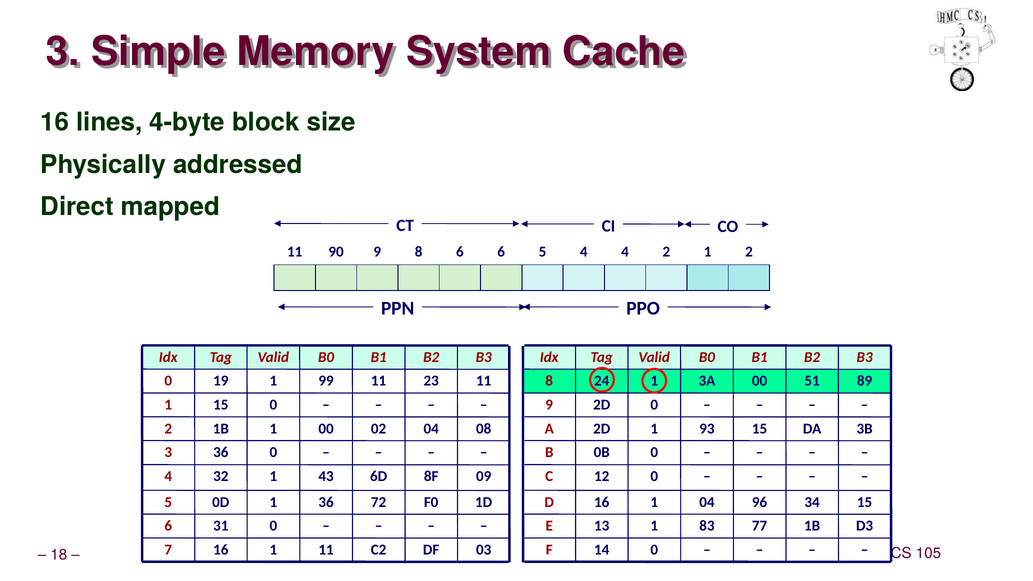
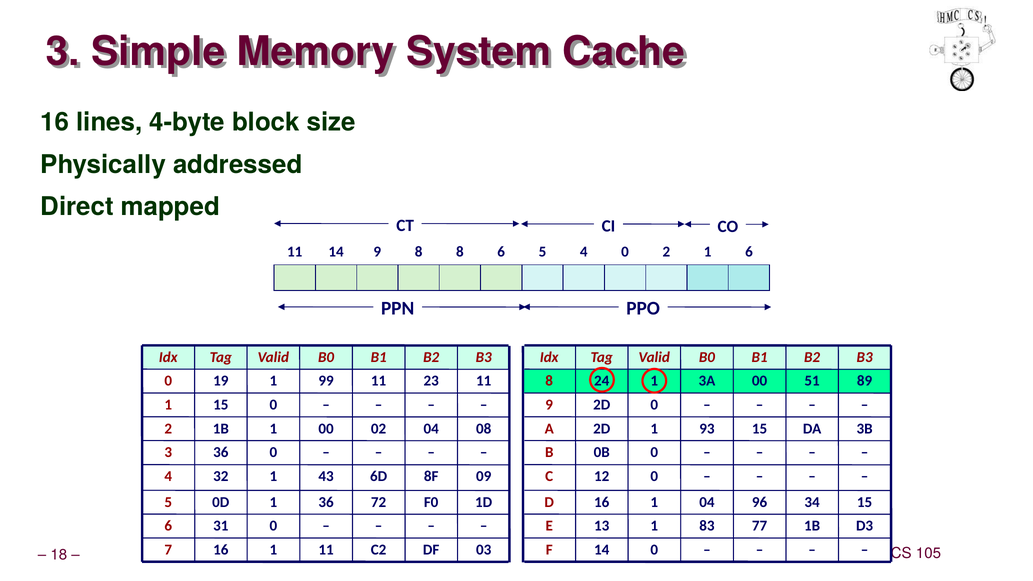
11 90: 90 -> 14
8 6: 6 -> 8
4 4: 4 -> 0
1 2: 2 -> 6
